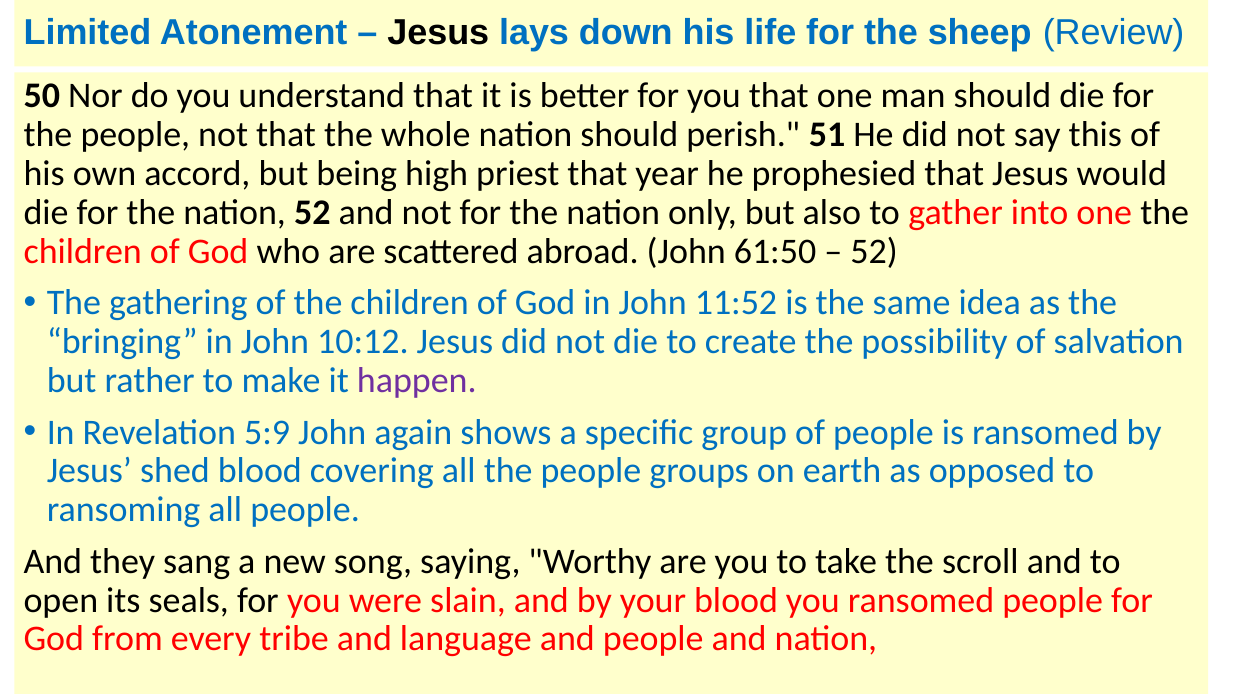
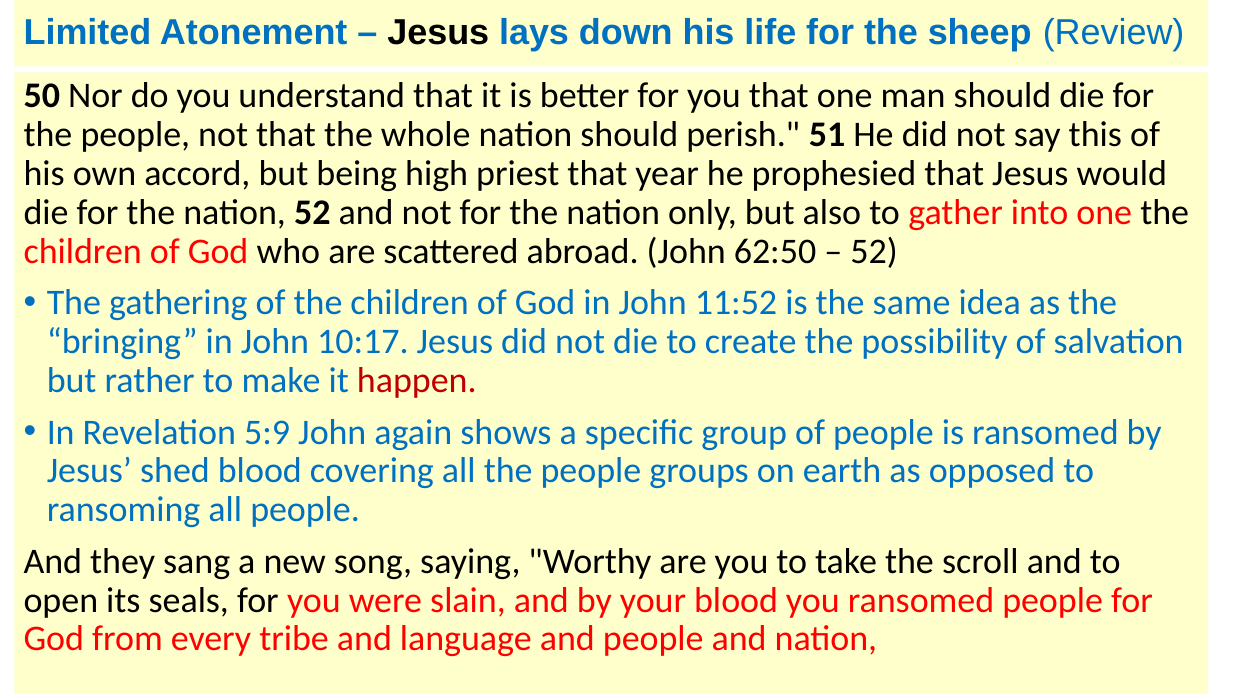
61:50: 61:50 -> 62:50
10:12: 10:12 -> 10:17
happen colour: purple -> red
